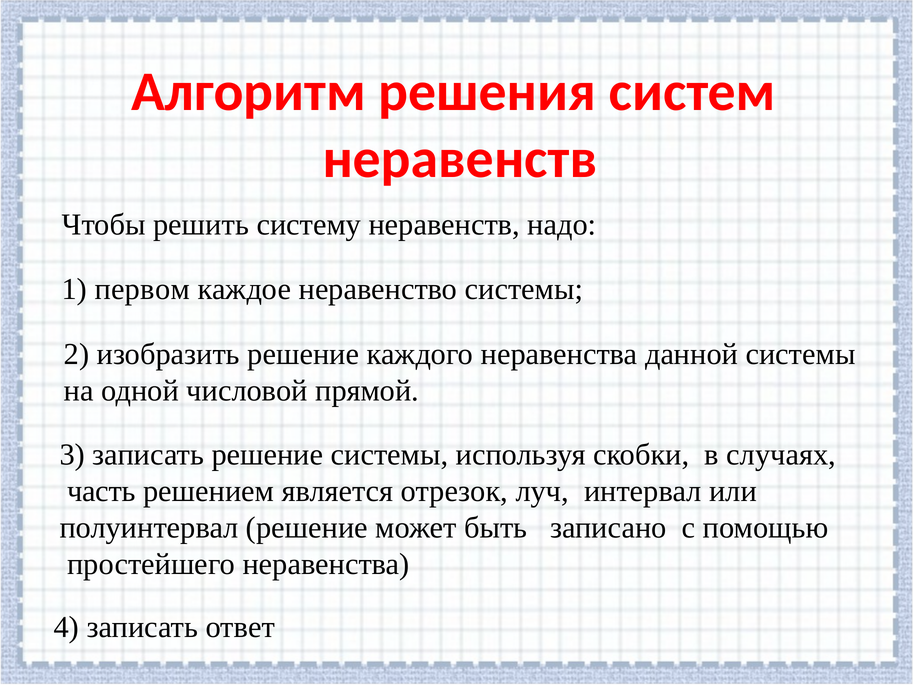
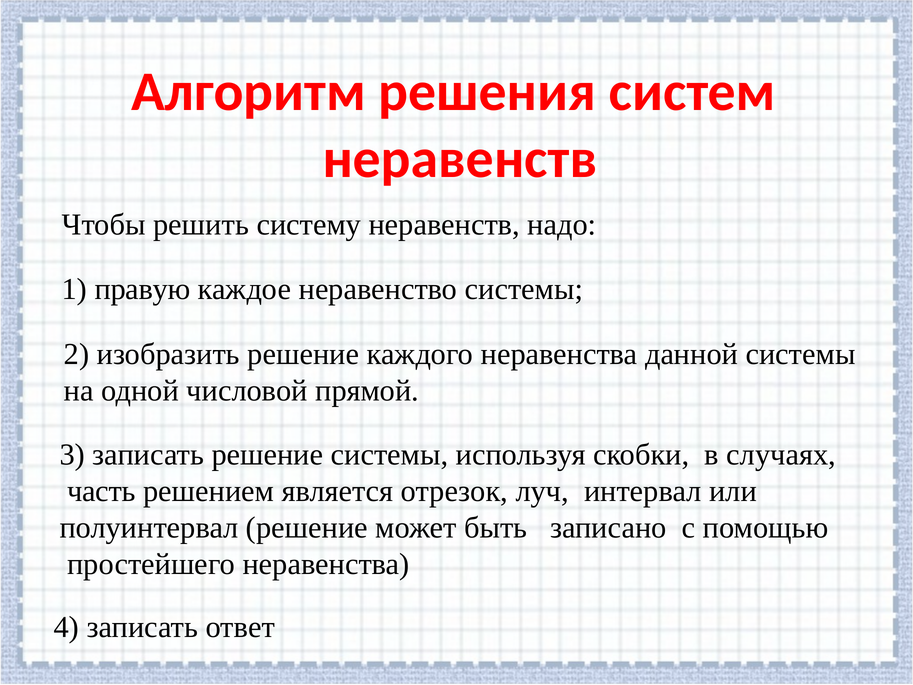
первом: первом -> правую
